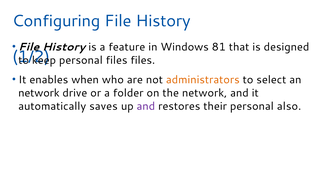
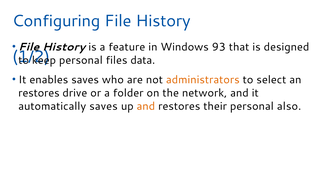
81: 81 -> 93
files files: files -> data
enables when: when -> saves
network at (39, 93): network -> restores
and at (146, 106) colour: purple -> orange
